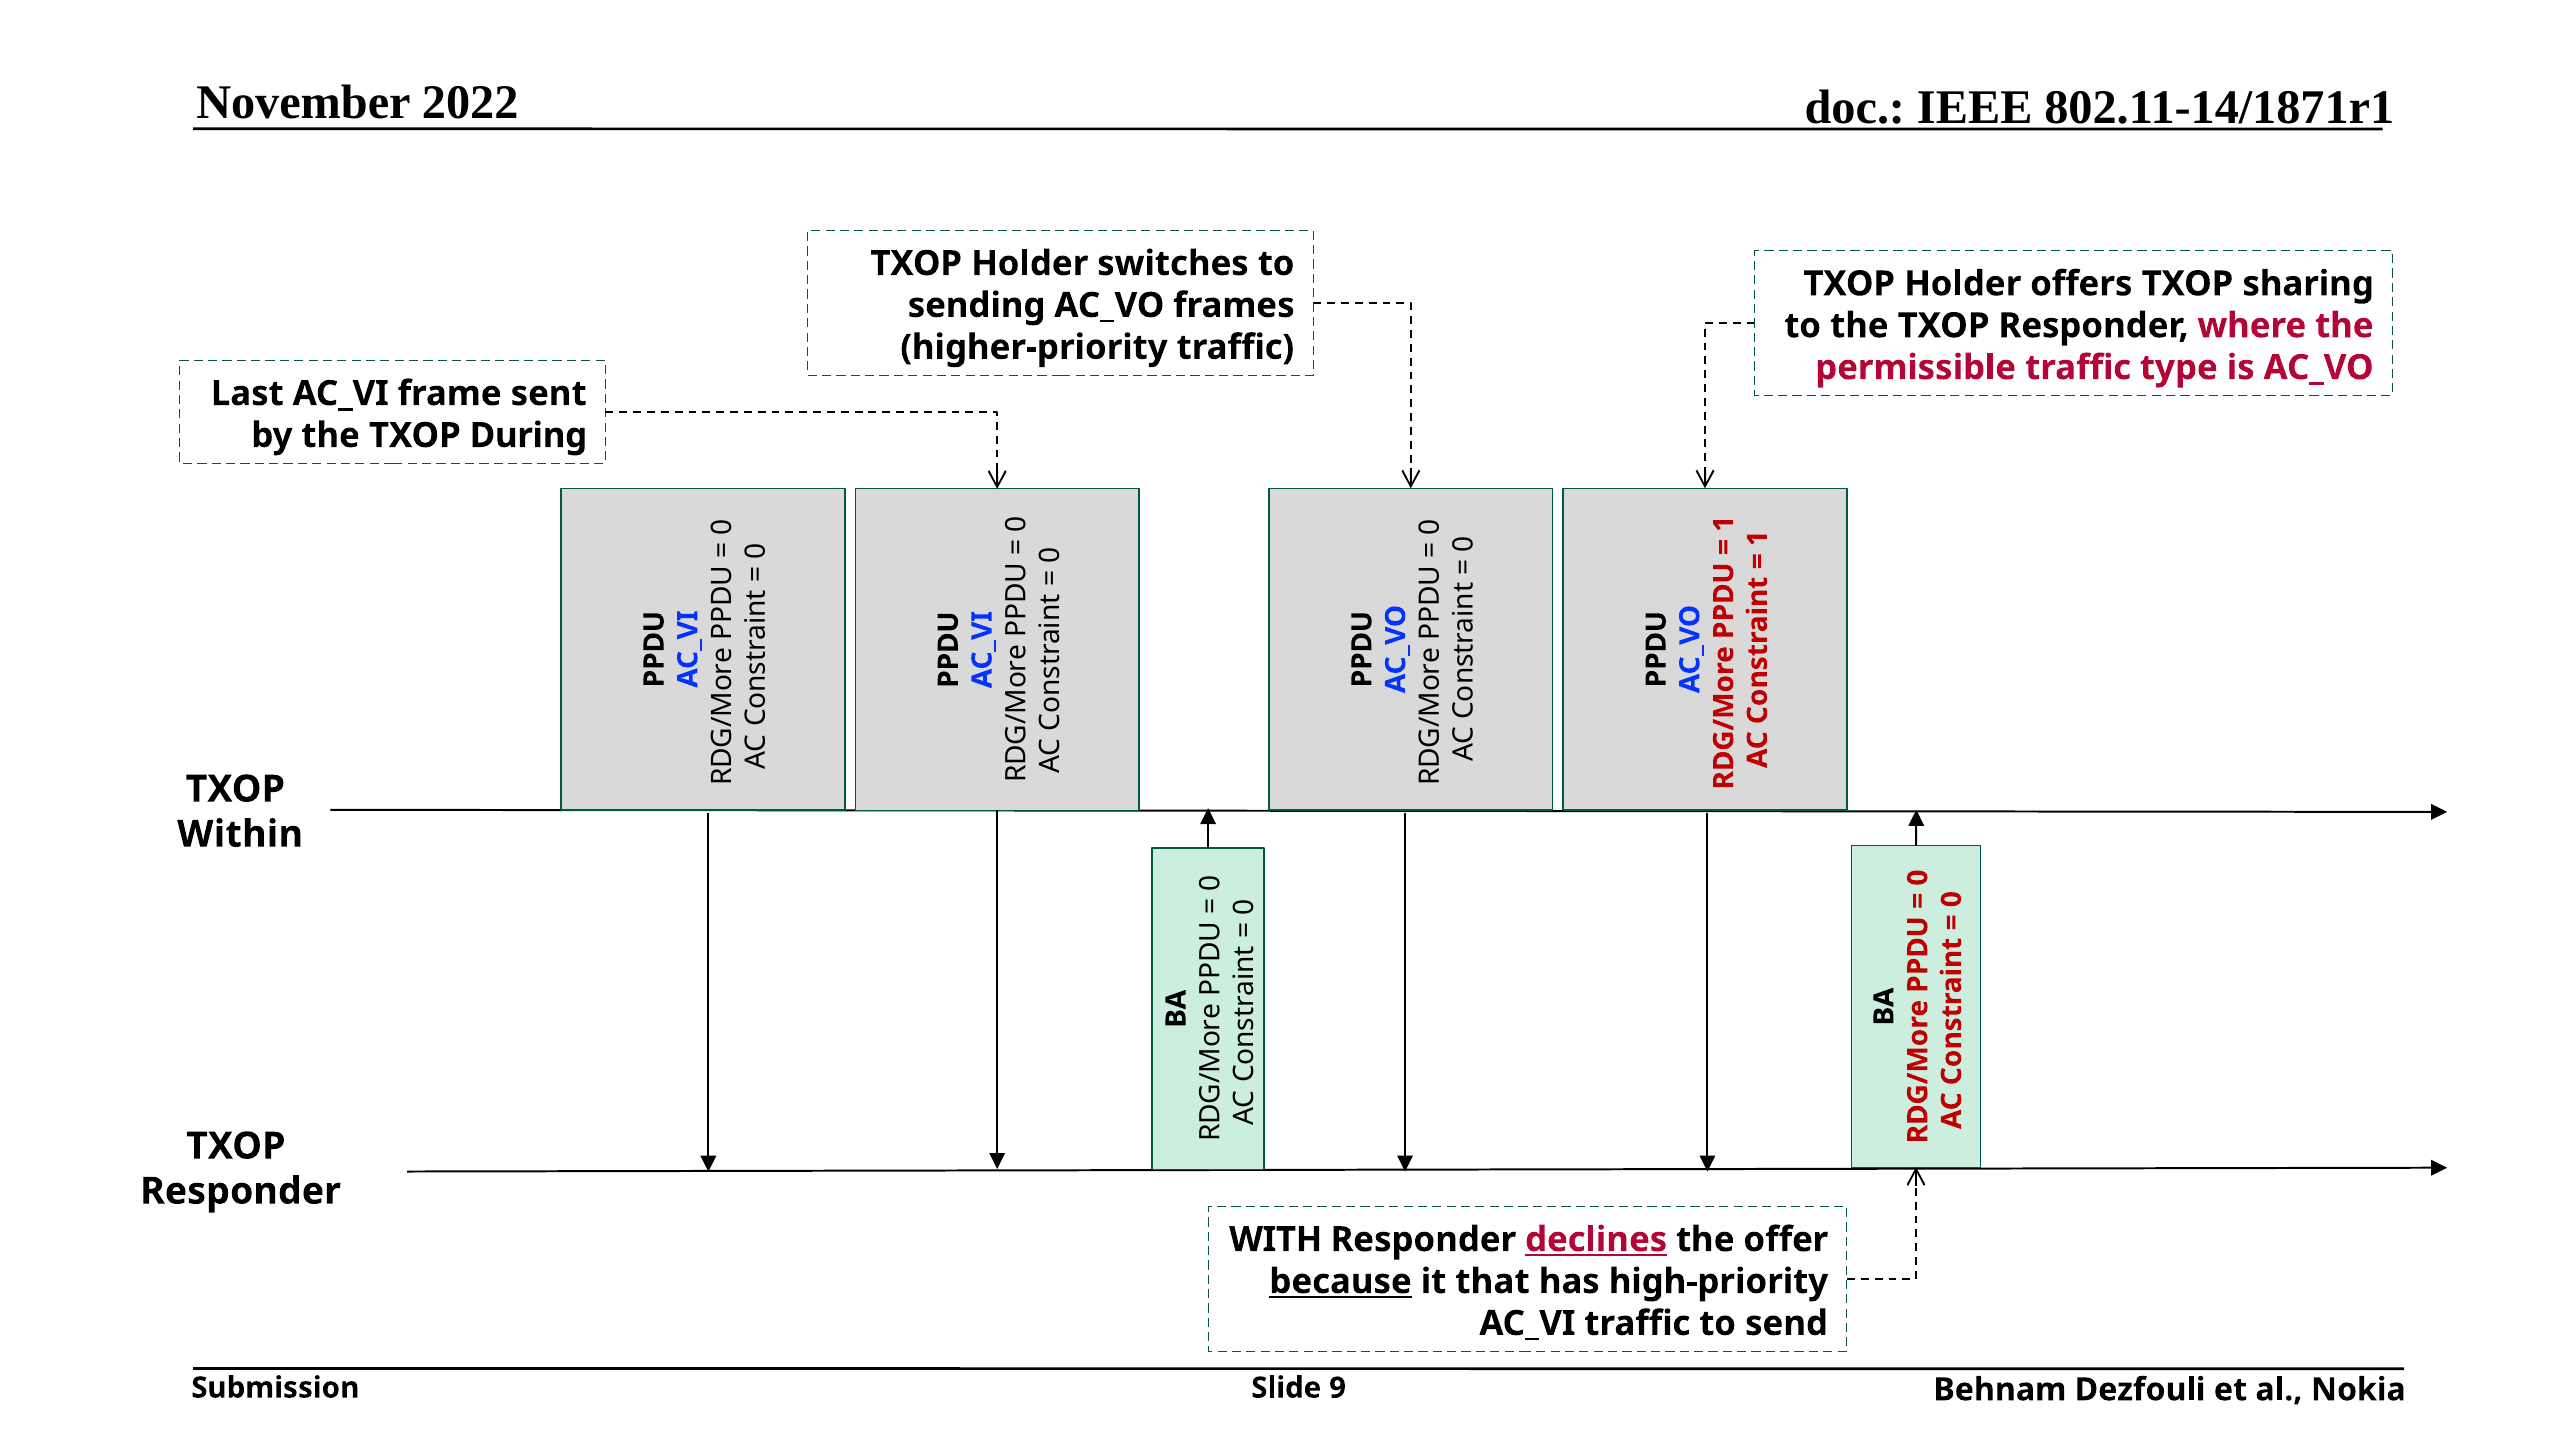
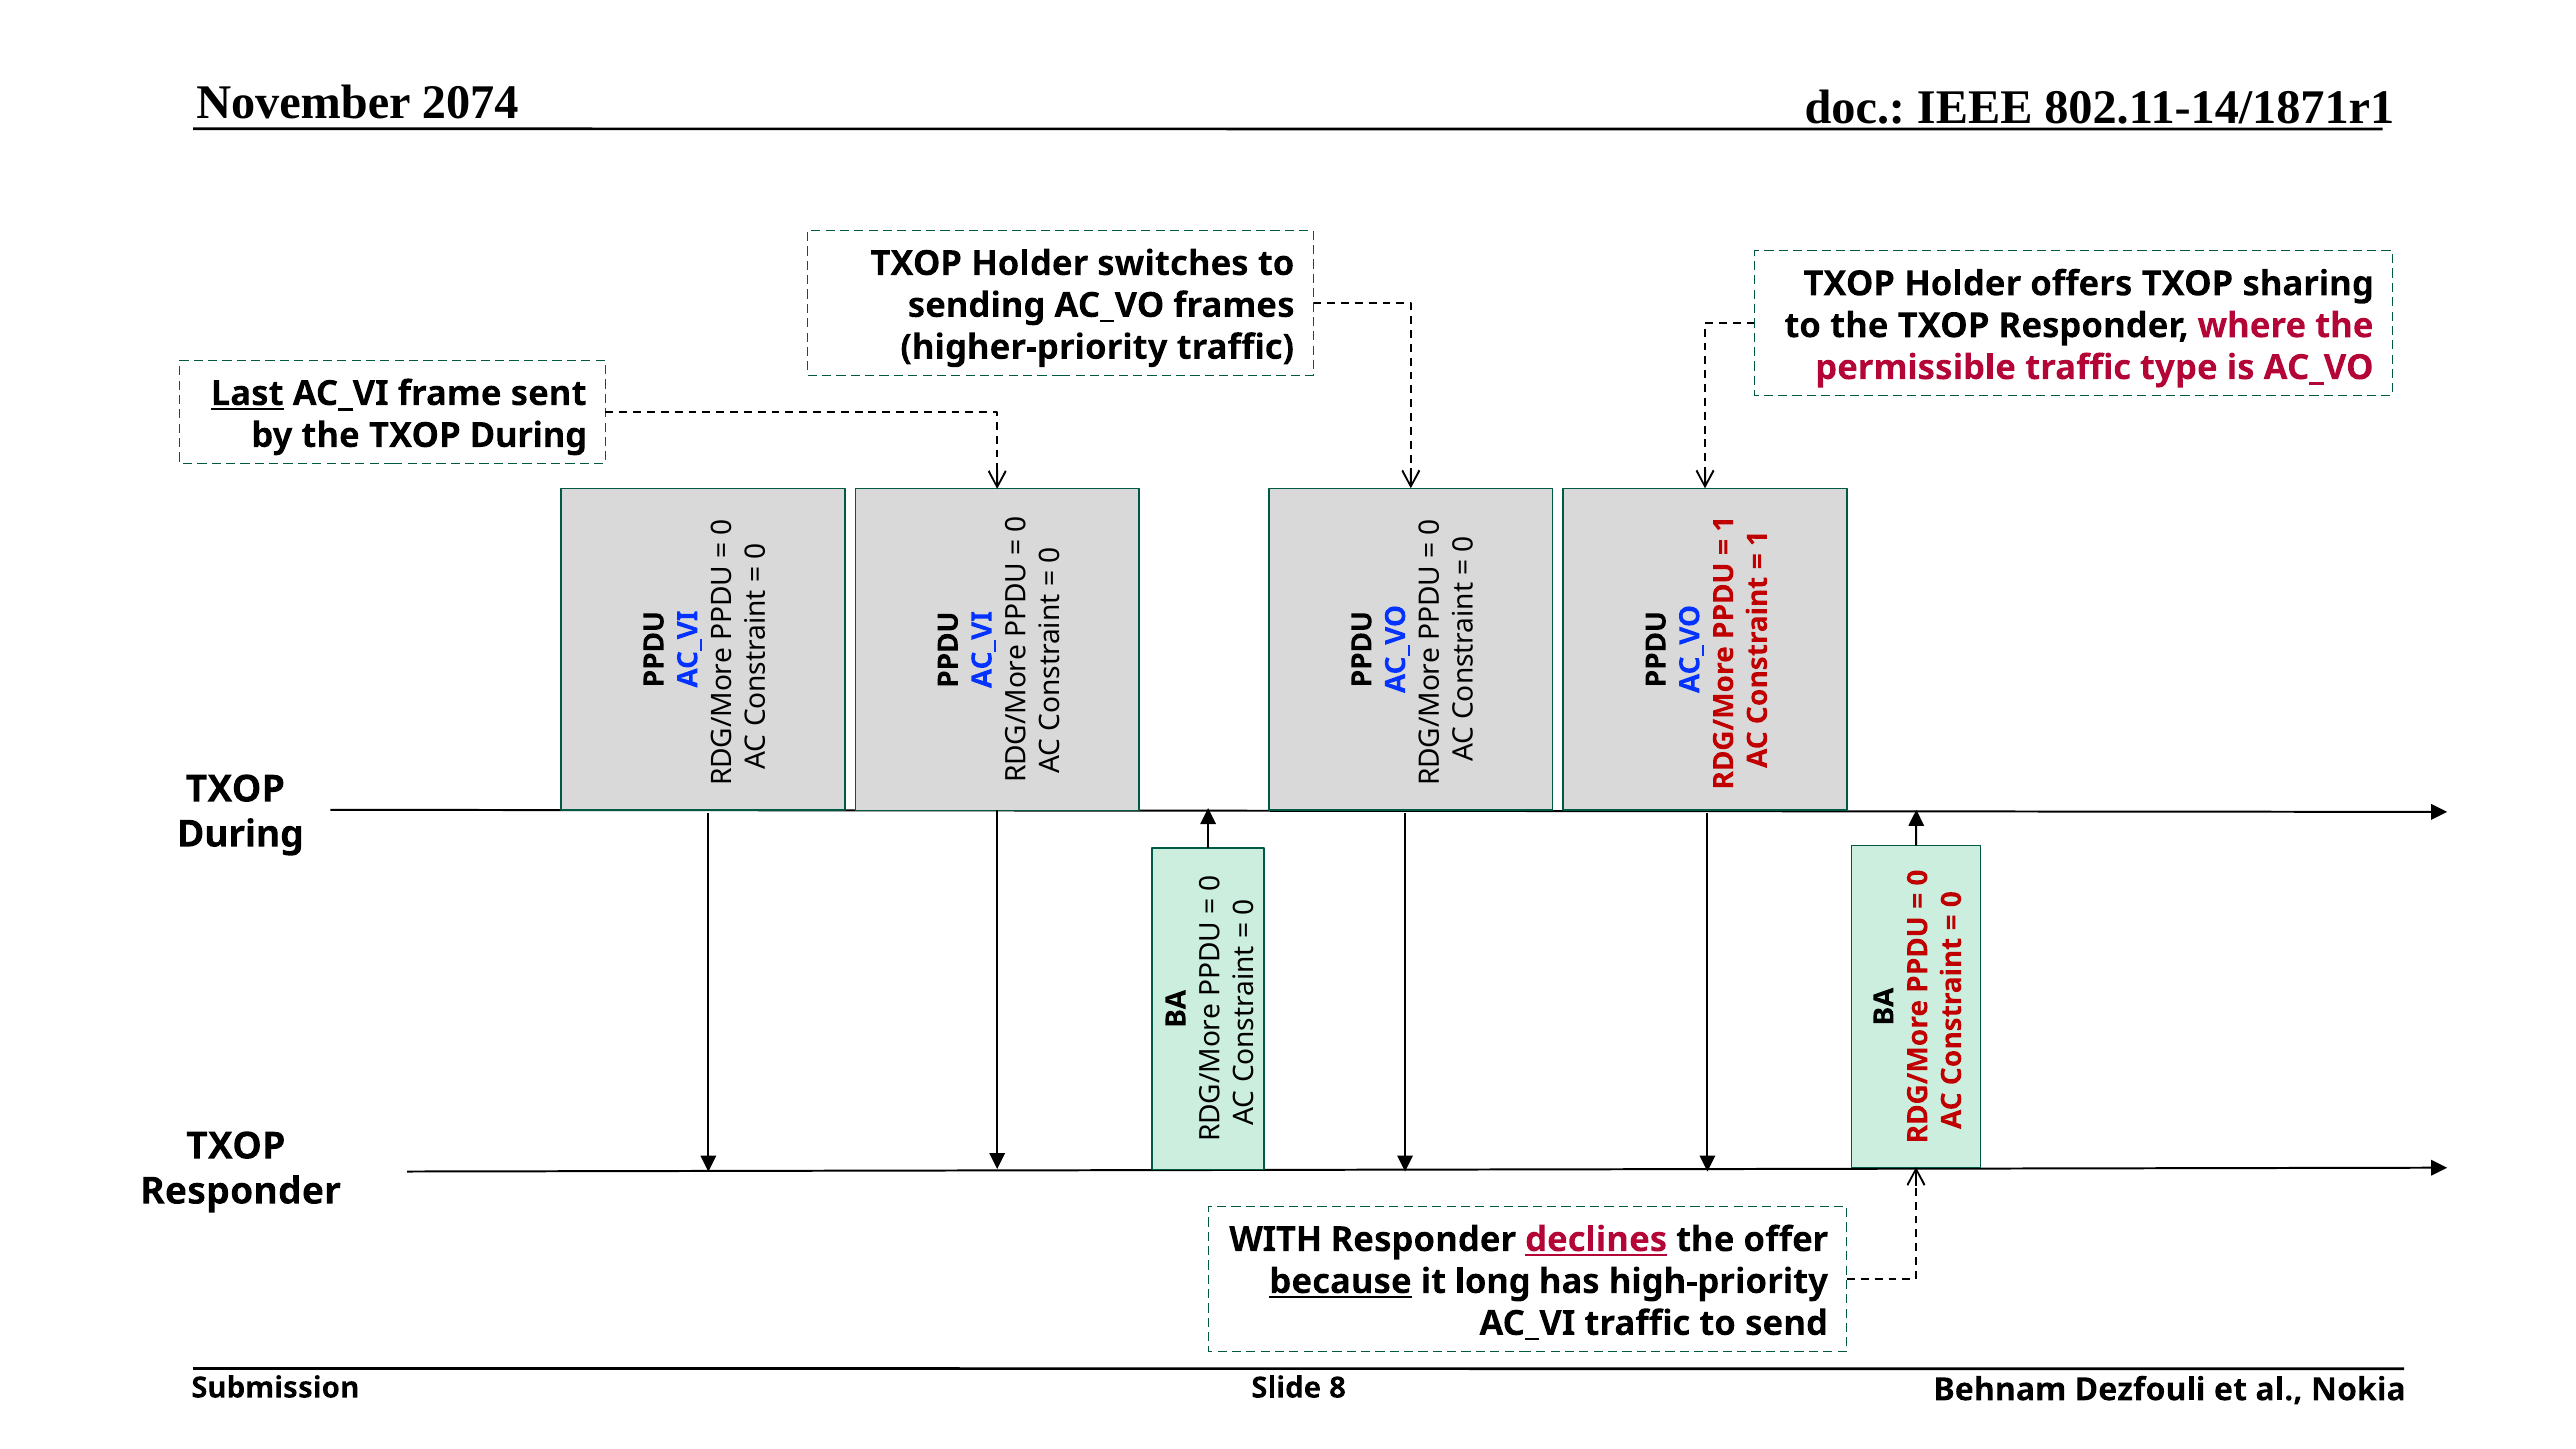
2022: 2022 -> 2074
Last underline: none -> present
Within at (240, 834): Within -> During
that: that -> long
9: 9 -> 8
